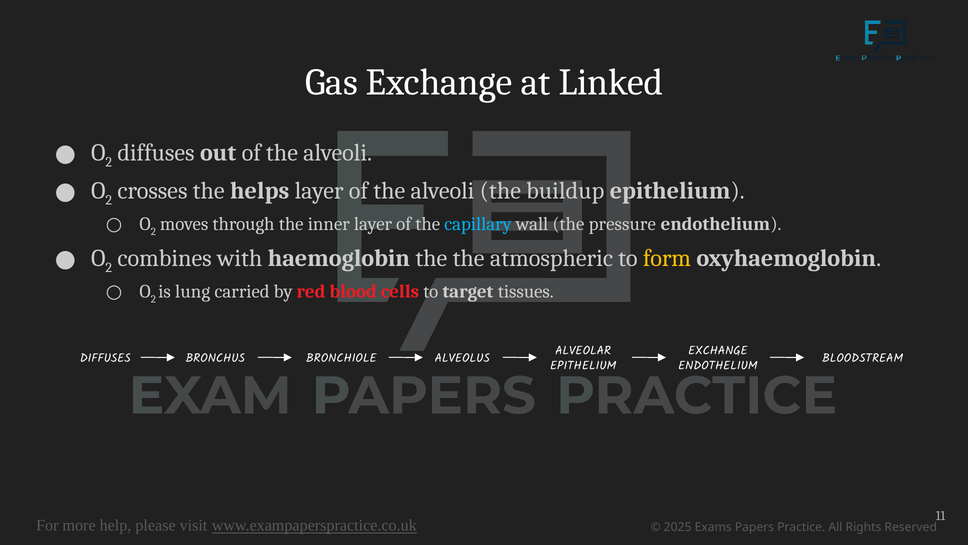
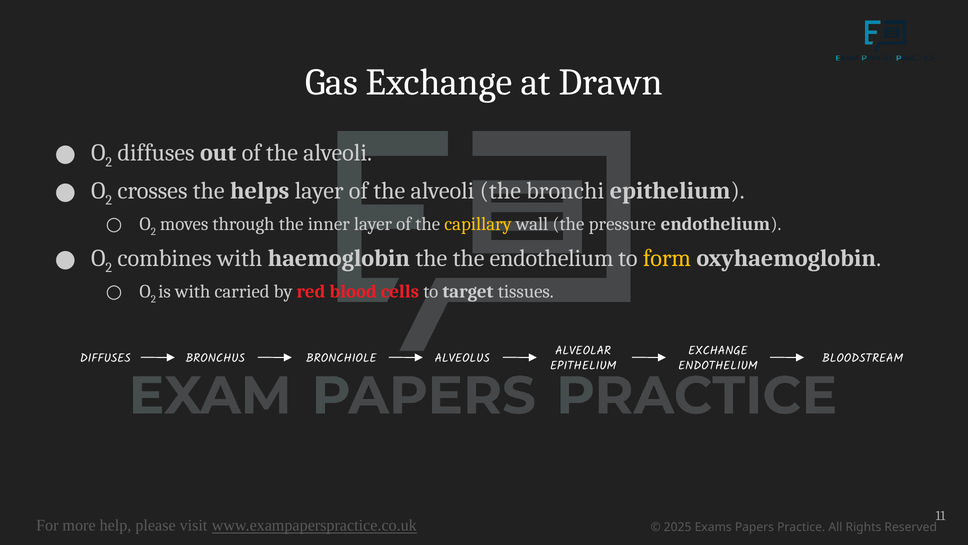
Linked: Linked -> Drawn
buildup: buildup -> bronchi
capillary colour: light blue -> yellow
the atmospheric: atmospheric -> endothelium
is lung: lung -> with
